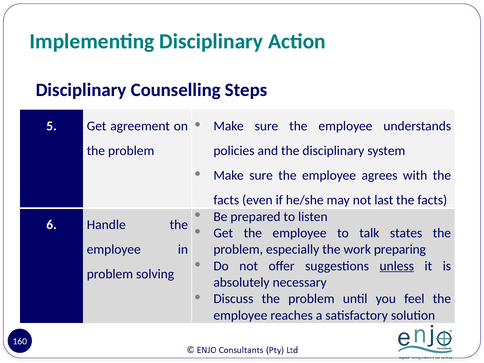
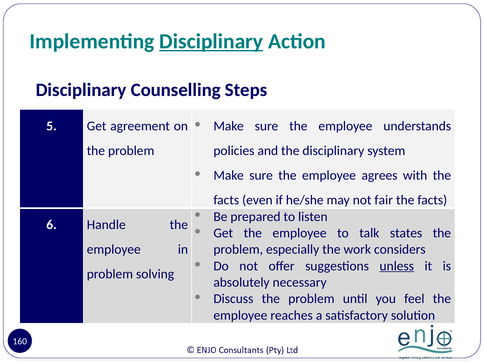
Disciplinary at (211, 41) underline: none -> present
last: last -> fair
preparing: preparing -> considers
